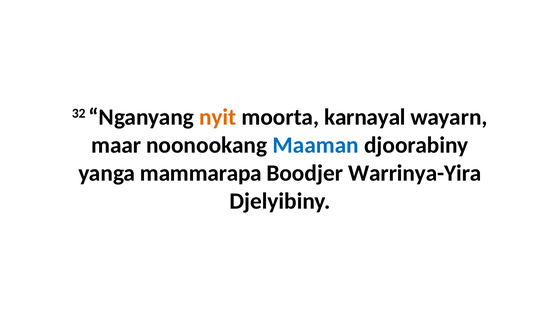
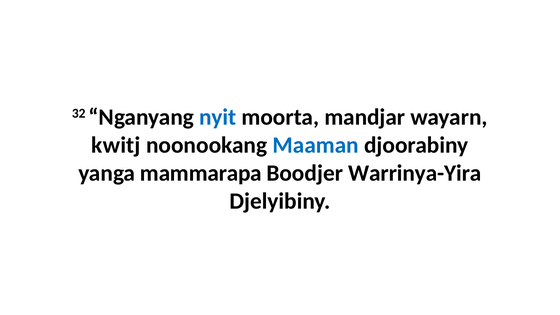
nyit colour: orange -> blue
karnayal: karnayal -> mandjar
maar: maar -> kwitj
